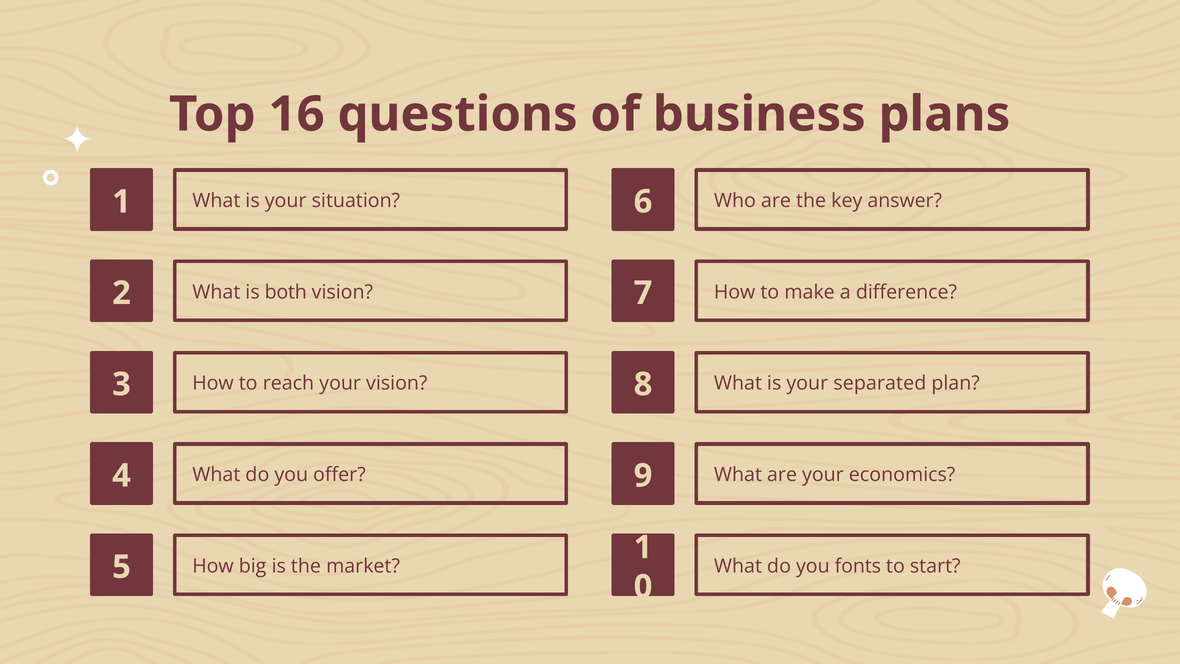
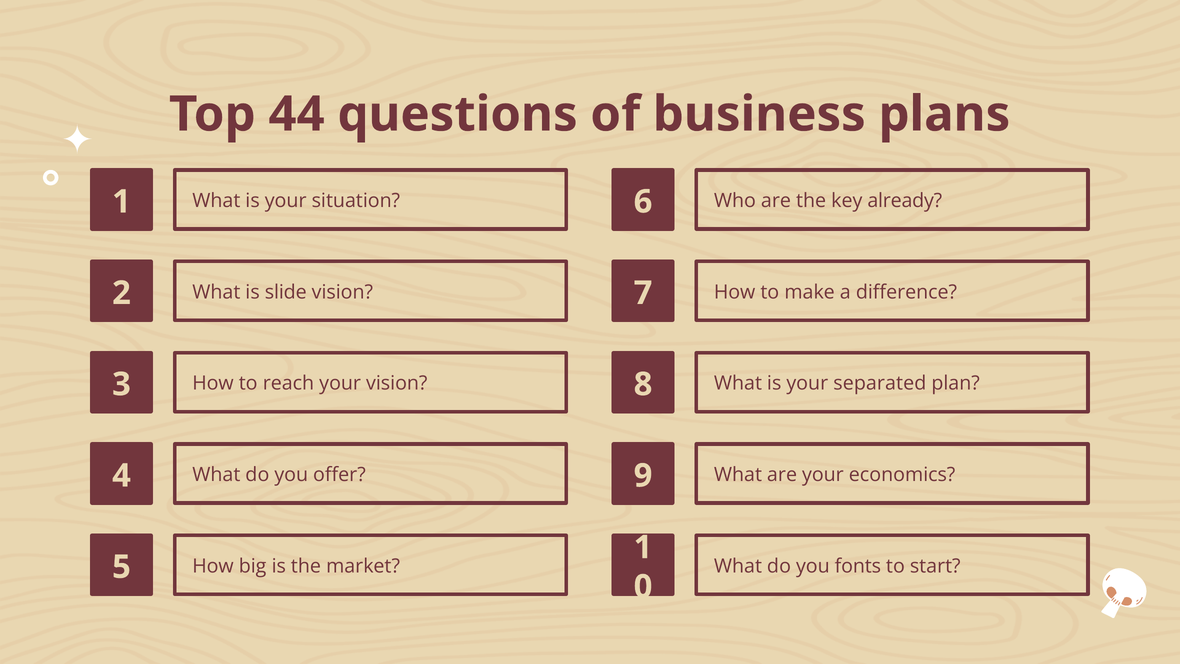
16: 16 -> 44
answer: answer -> already
both: both -> slide
